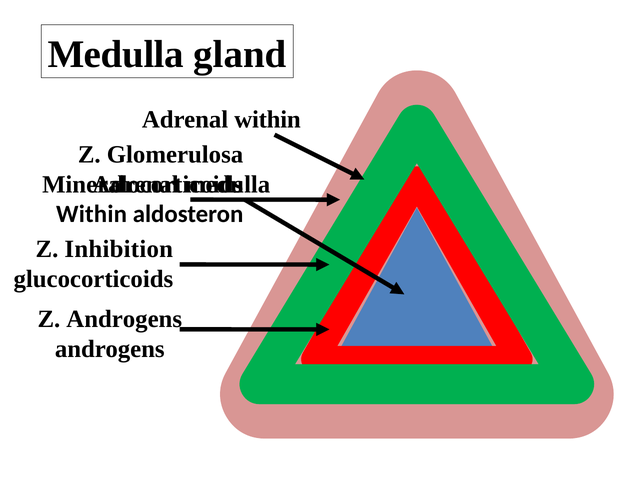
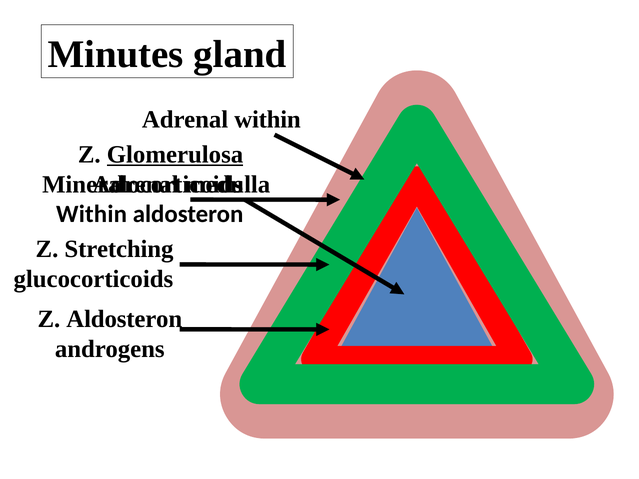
Medulla at (116, 54): Medulla -> Minutes
Glomerulosa underline: none -> present
Inhibition: Inhibition -> Stretching
Z Androgens: Androgens -> Aldosteron
